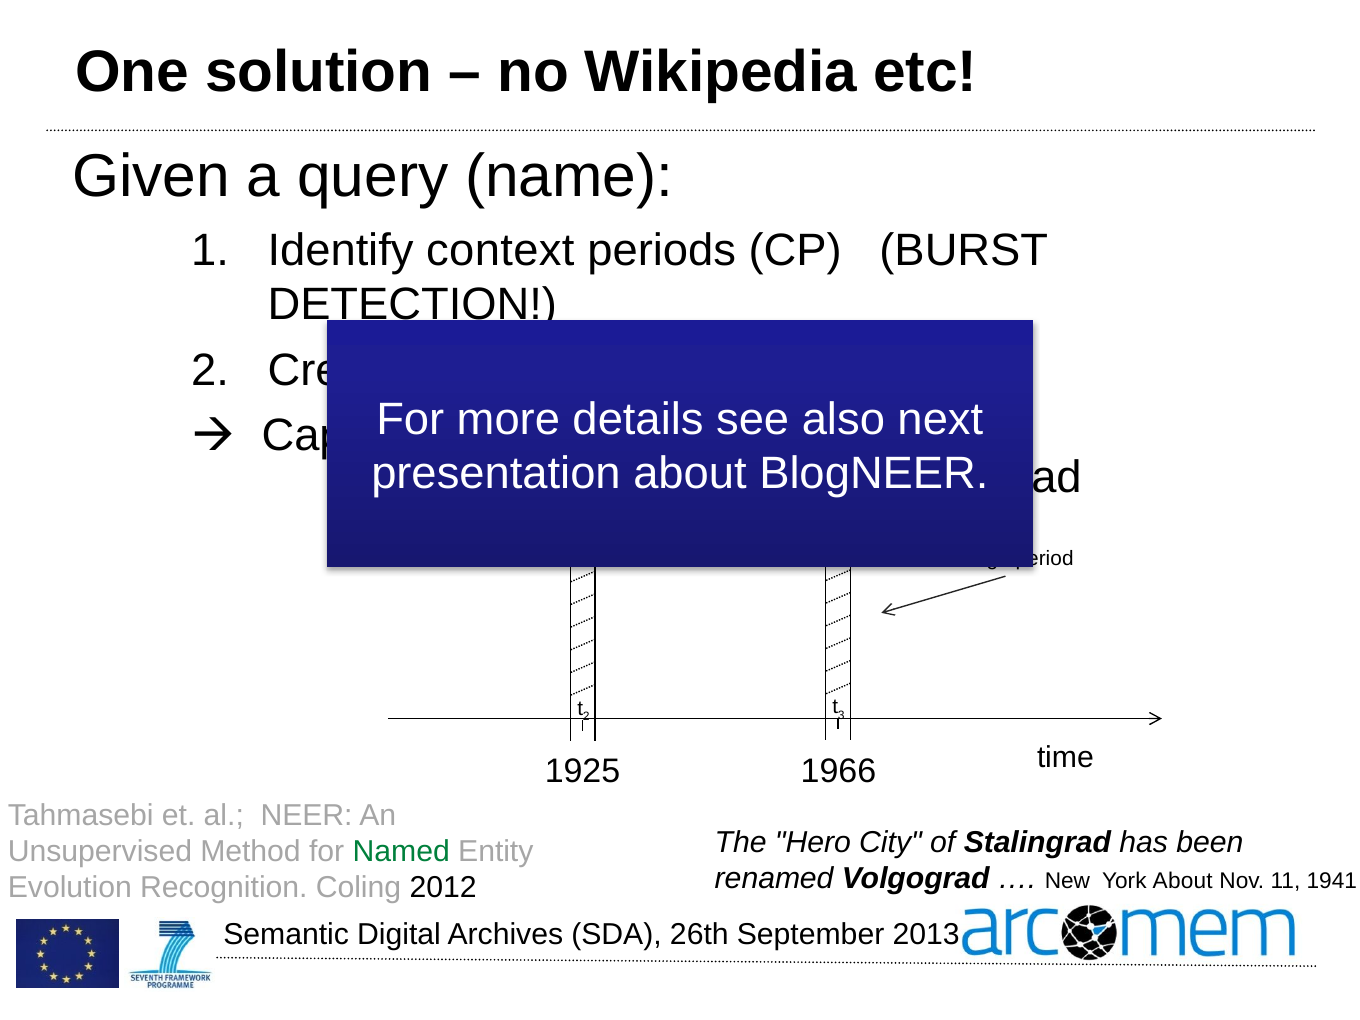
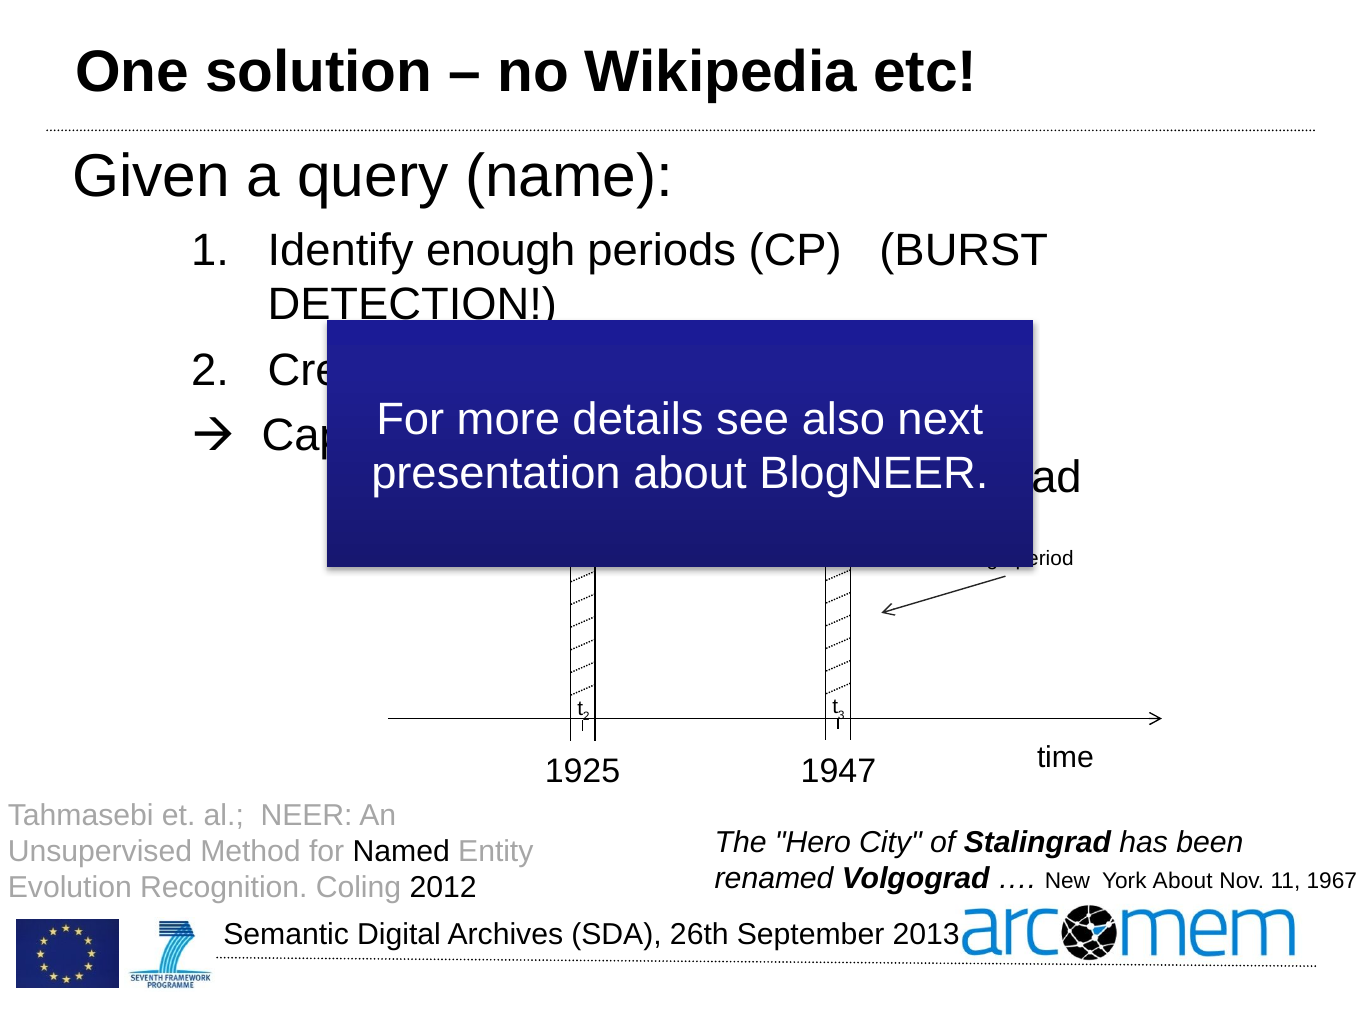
Identify context: context -> enough
1966: 1966 -> 1947
Named colour: green -> black
1941: 1941 -> 1967
